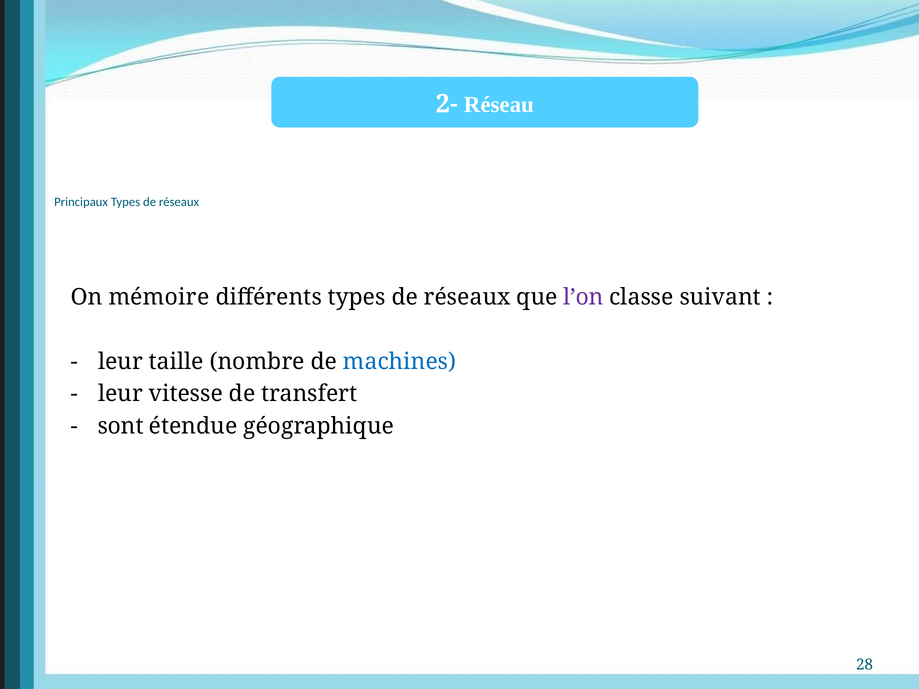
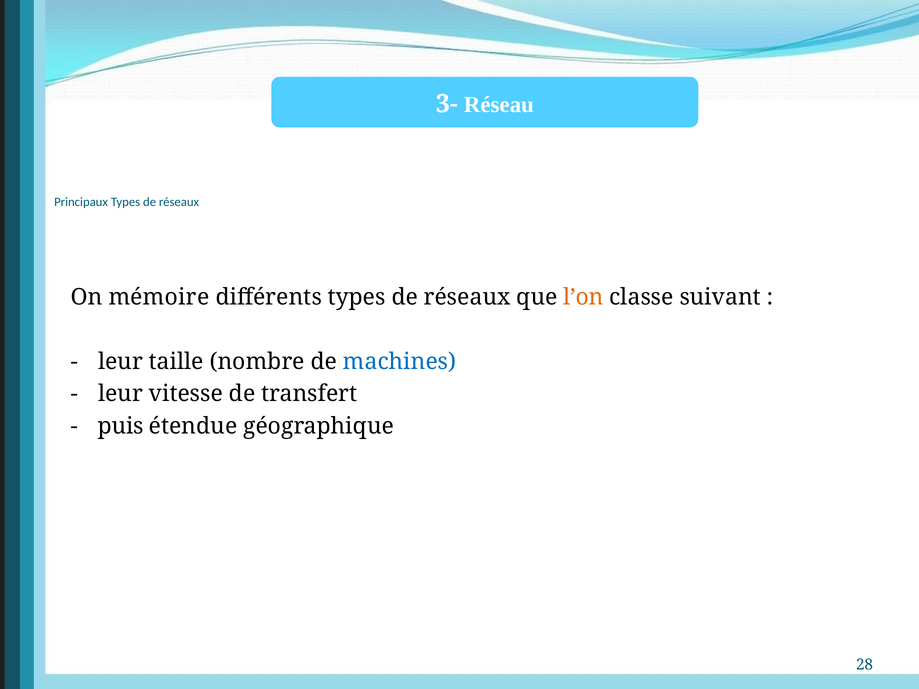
2-: 2- -> 3-
l’on colour: purple -> orange
sont: sont -> puis
